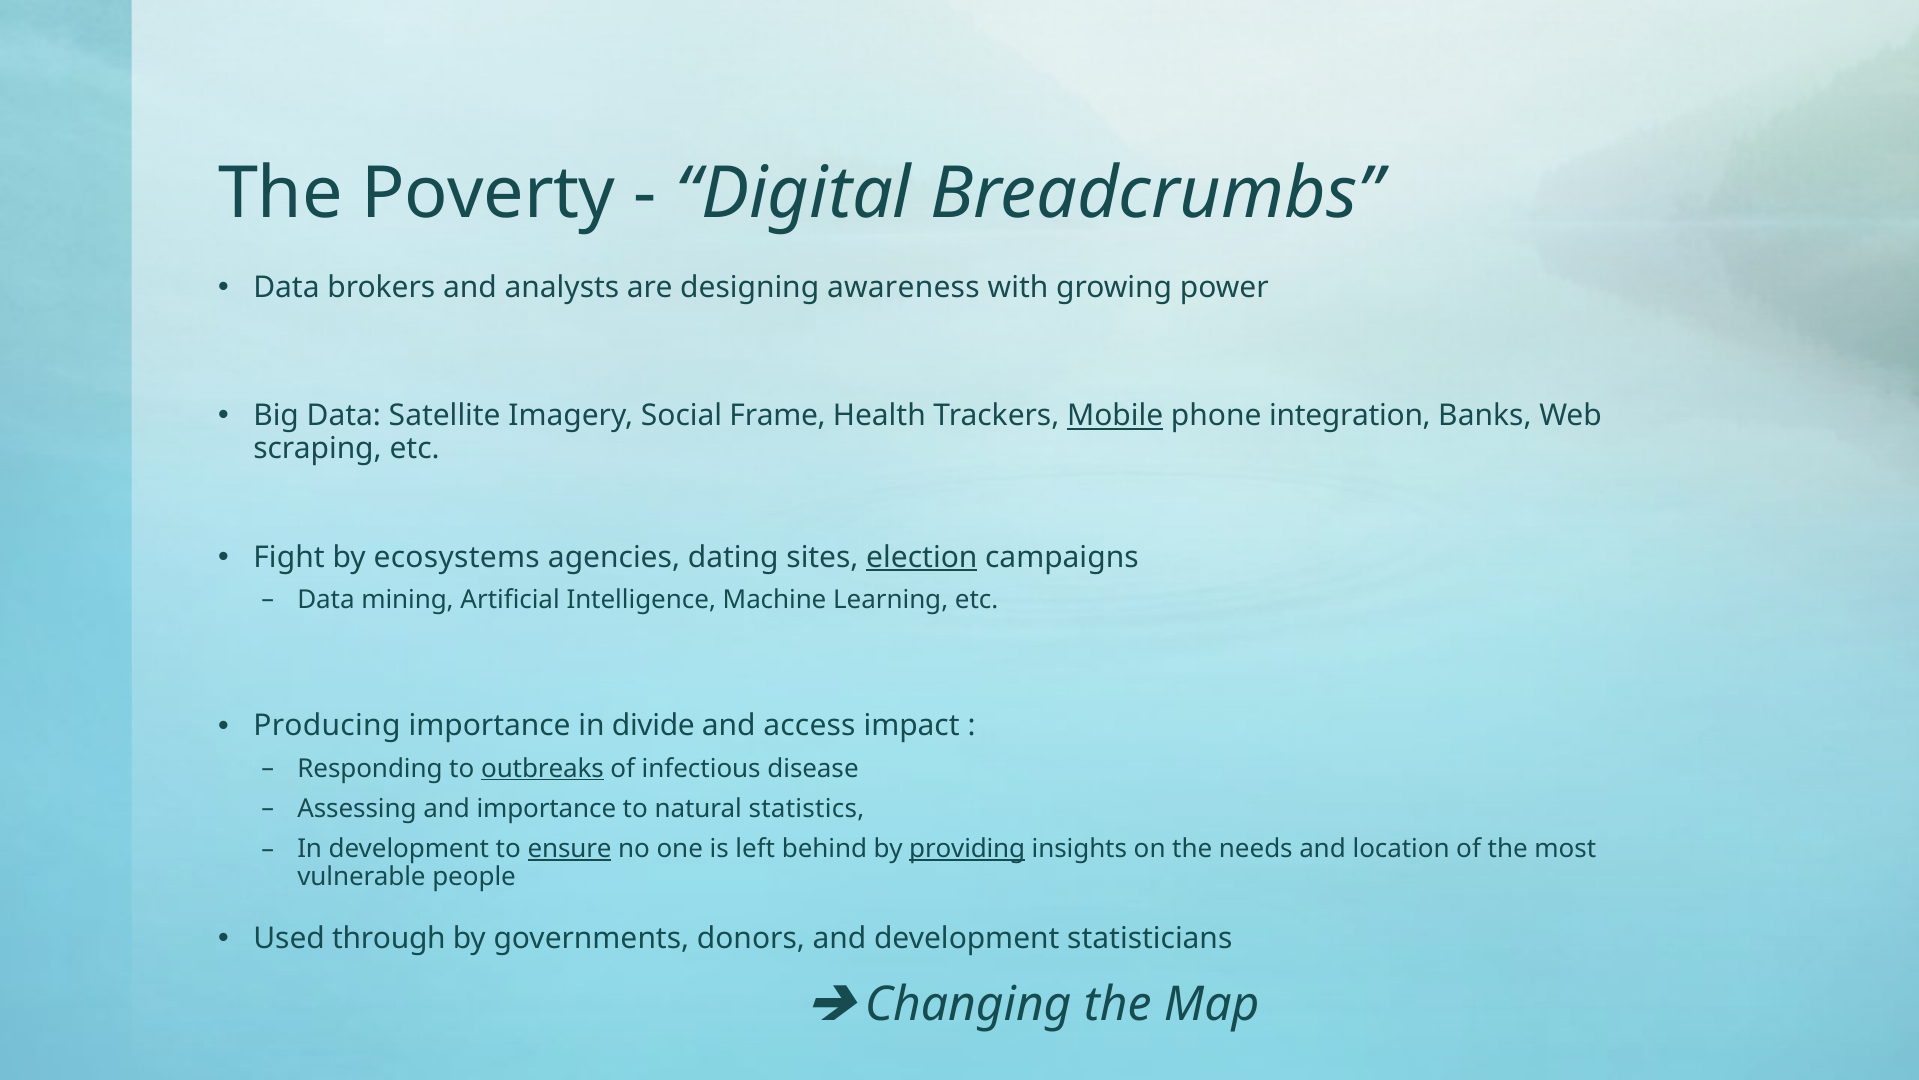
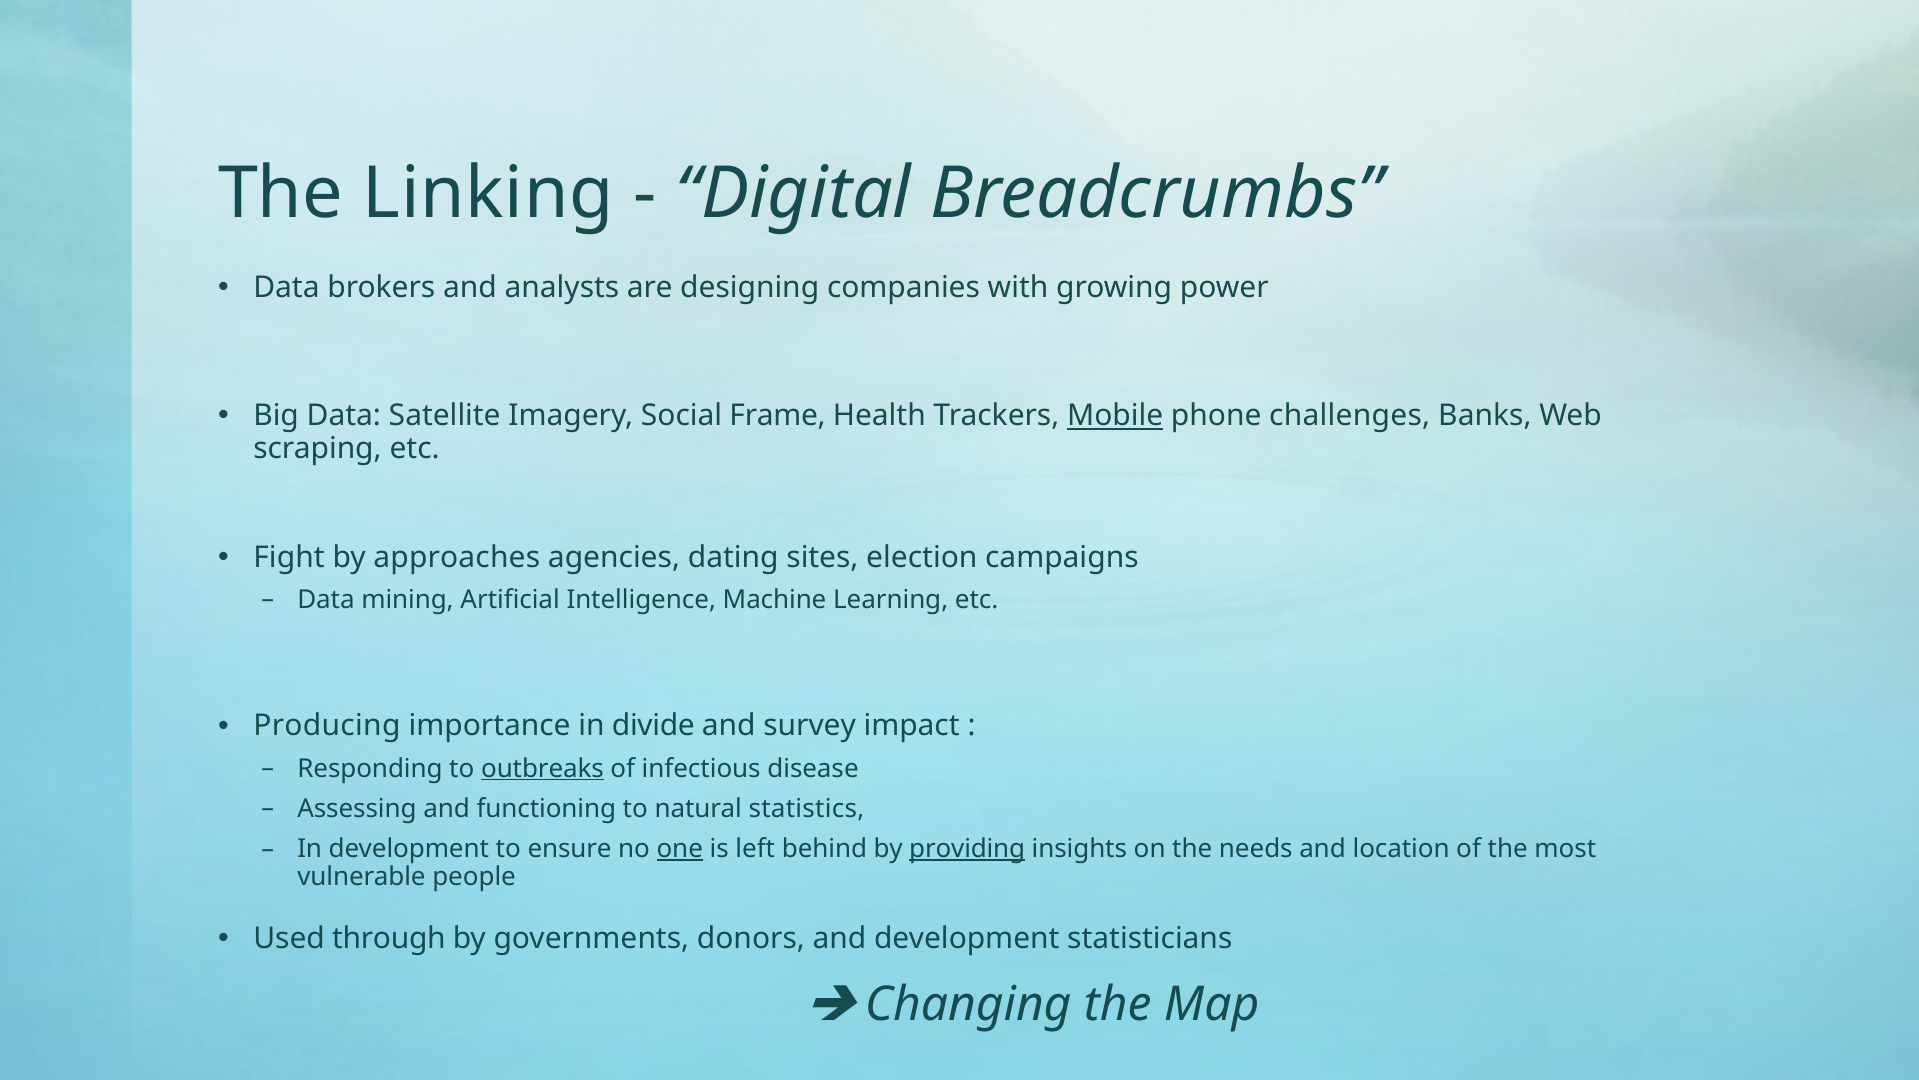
Poverty: Poverty -> Linking
awareness: awareness -> companies
integration: integration -> challenges
ecosystems: ecosystems -> approaches
election underline: present -> none
access: access -> survey
and importance: importance -> functioning
ensure underline: present -> none
one underline: none -> present
